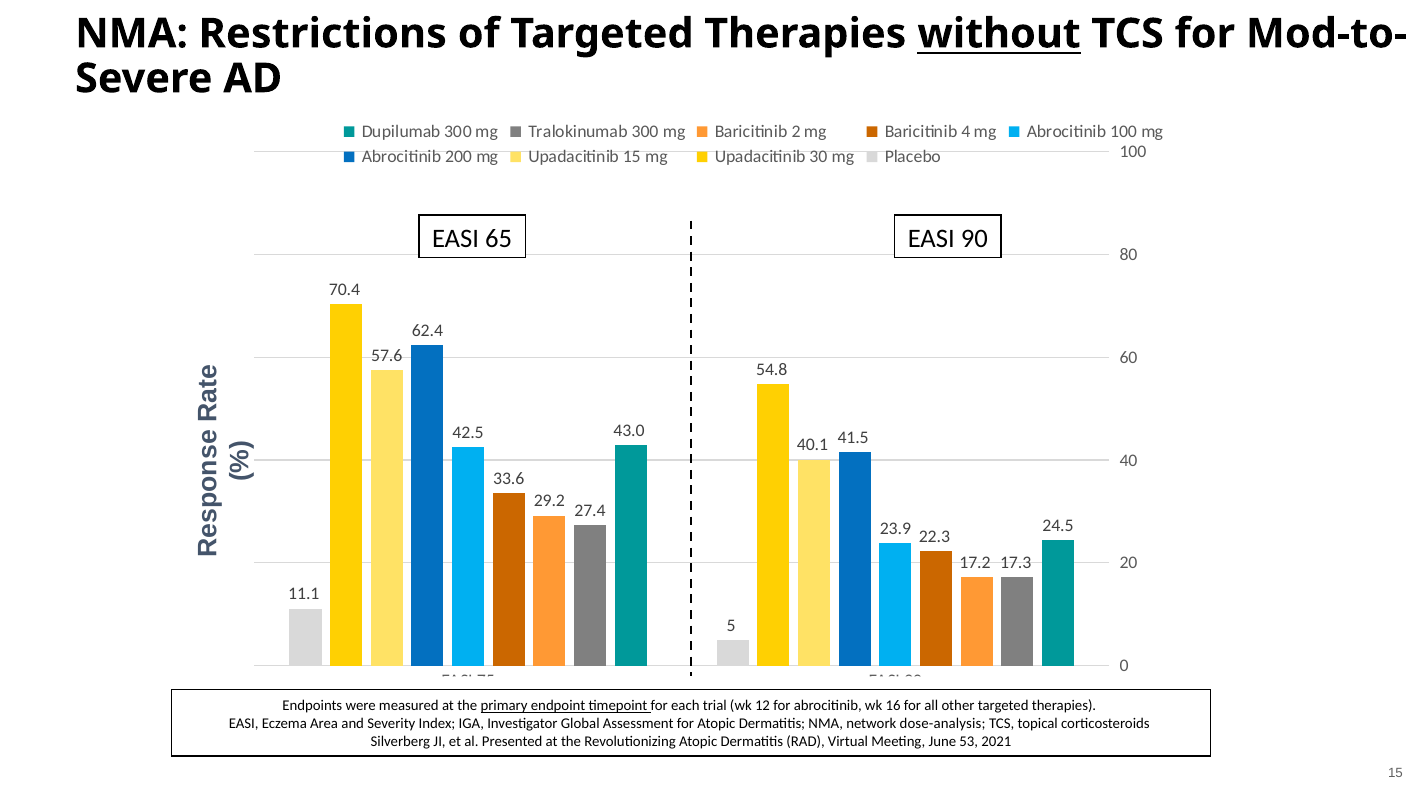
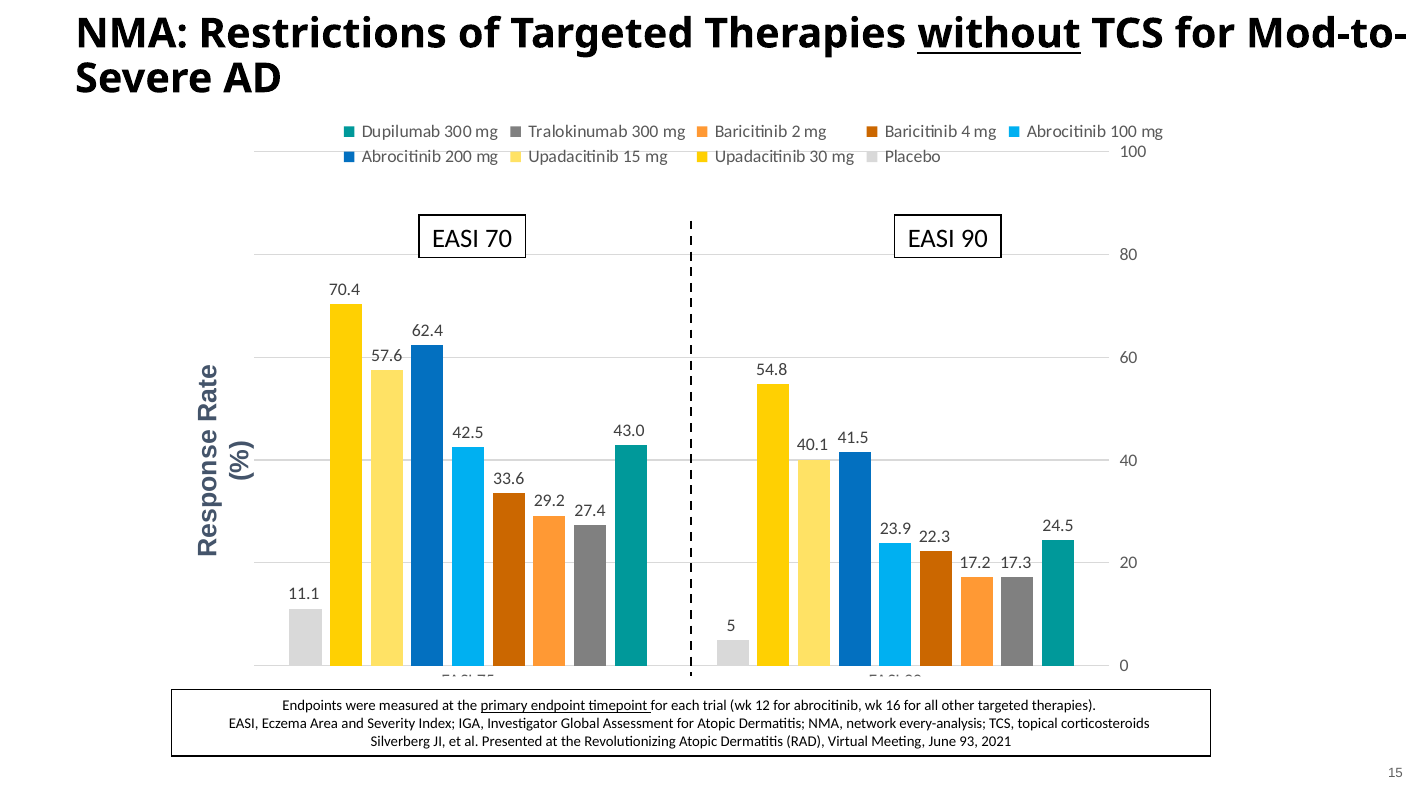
65: 65 -> 70
dose-analysis: dose-analysis -> every-analysis
53: 53 -> 93
